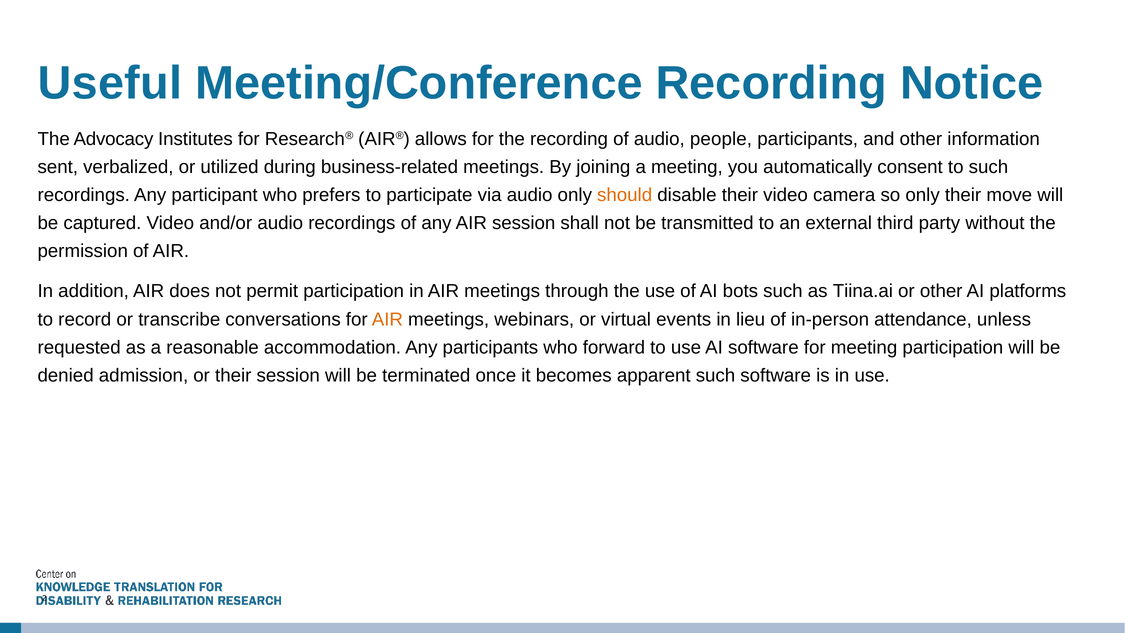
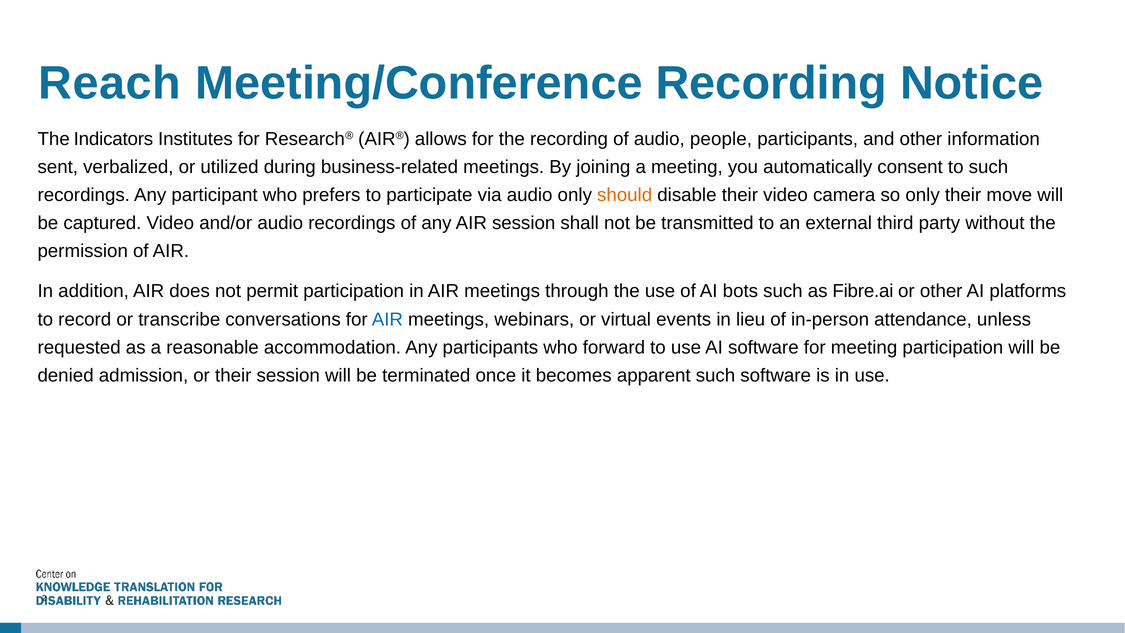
Useful: Useful -> Reach
Advocacy: Advocacy -> Indicators
Tiina.ai: Tiina.ai -> Fibre.ai
AIR at (387, 319) colour: orange -> blue
